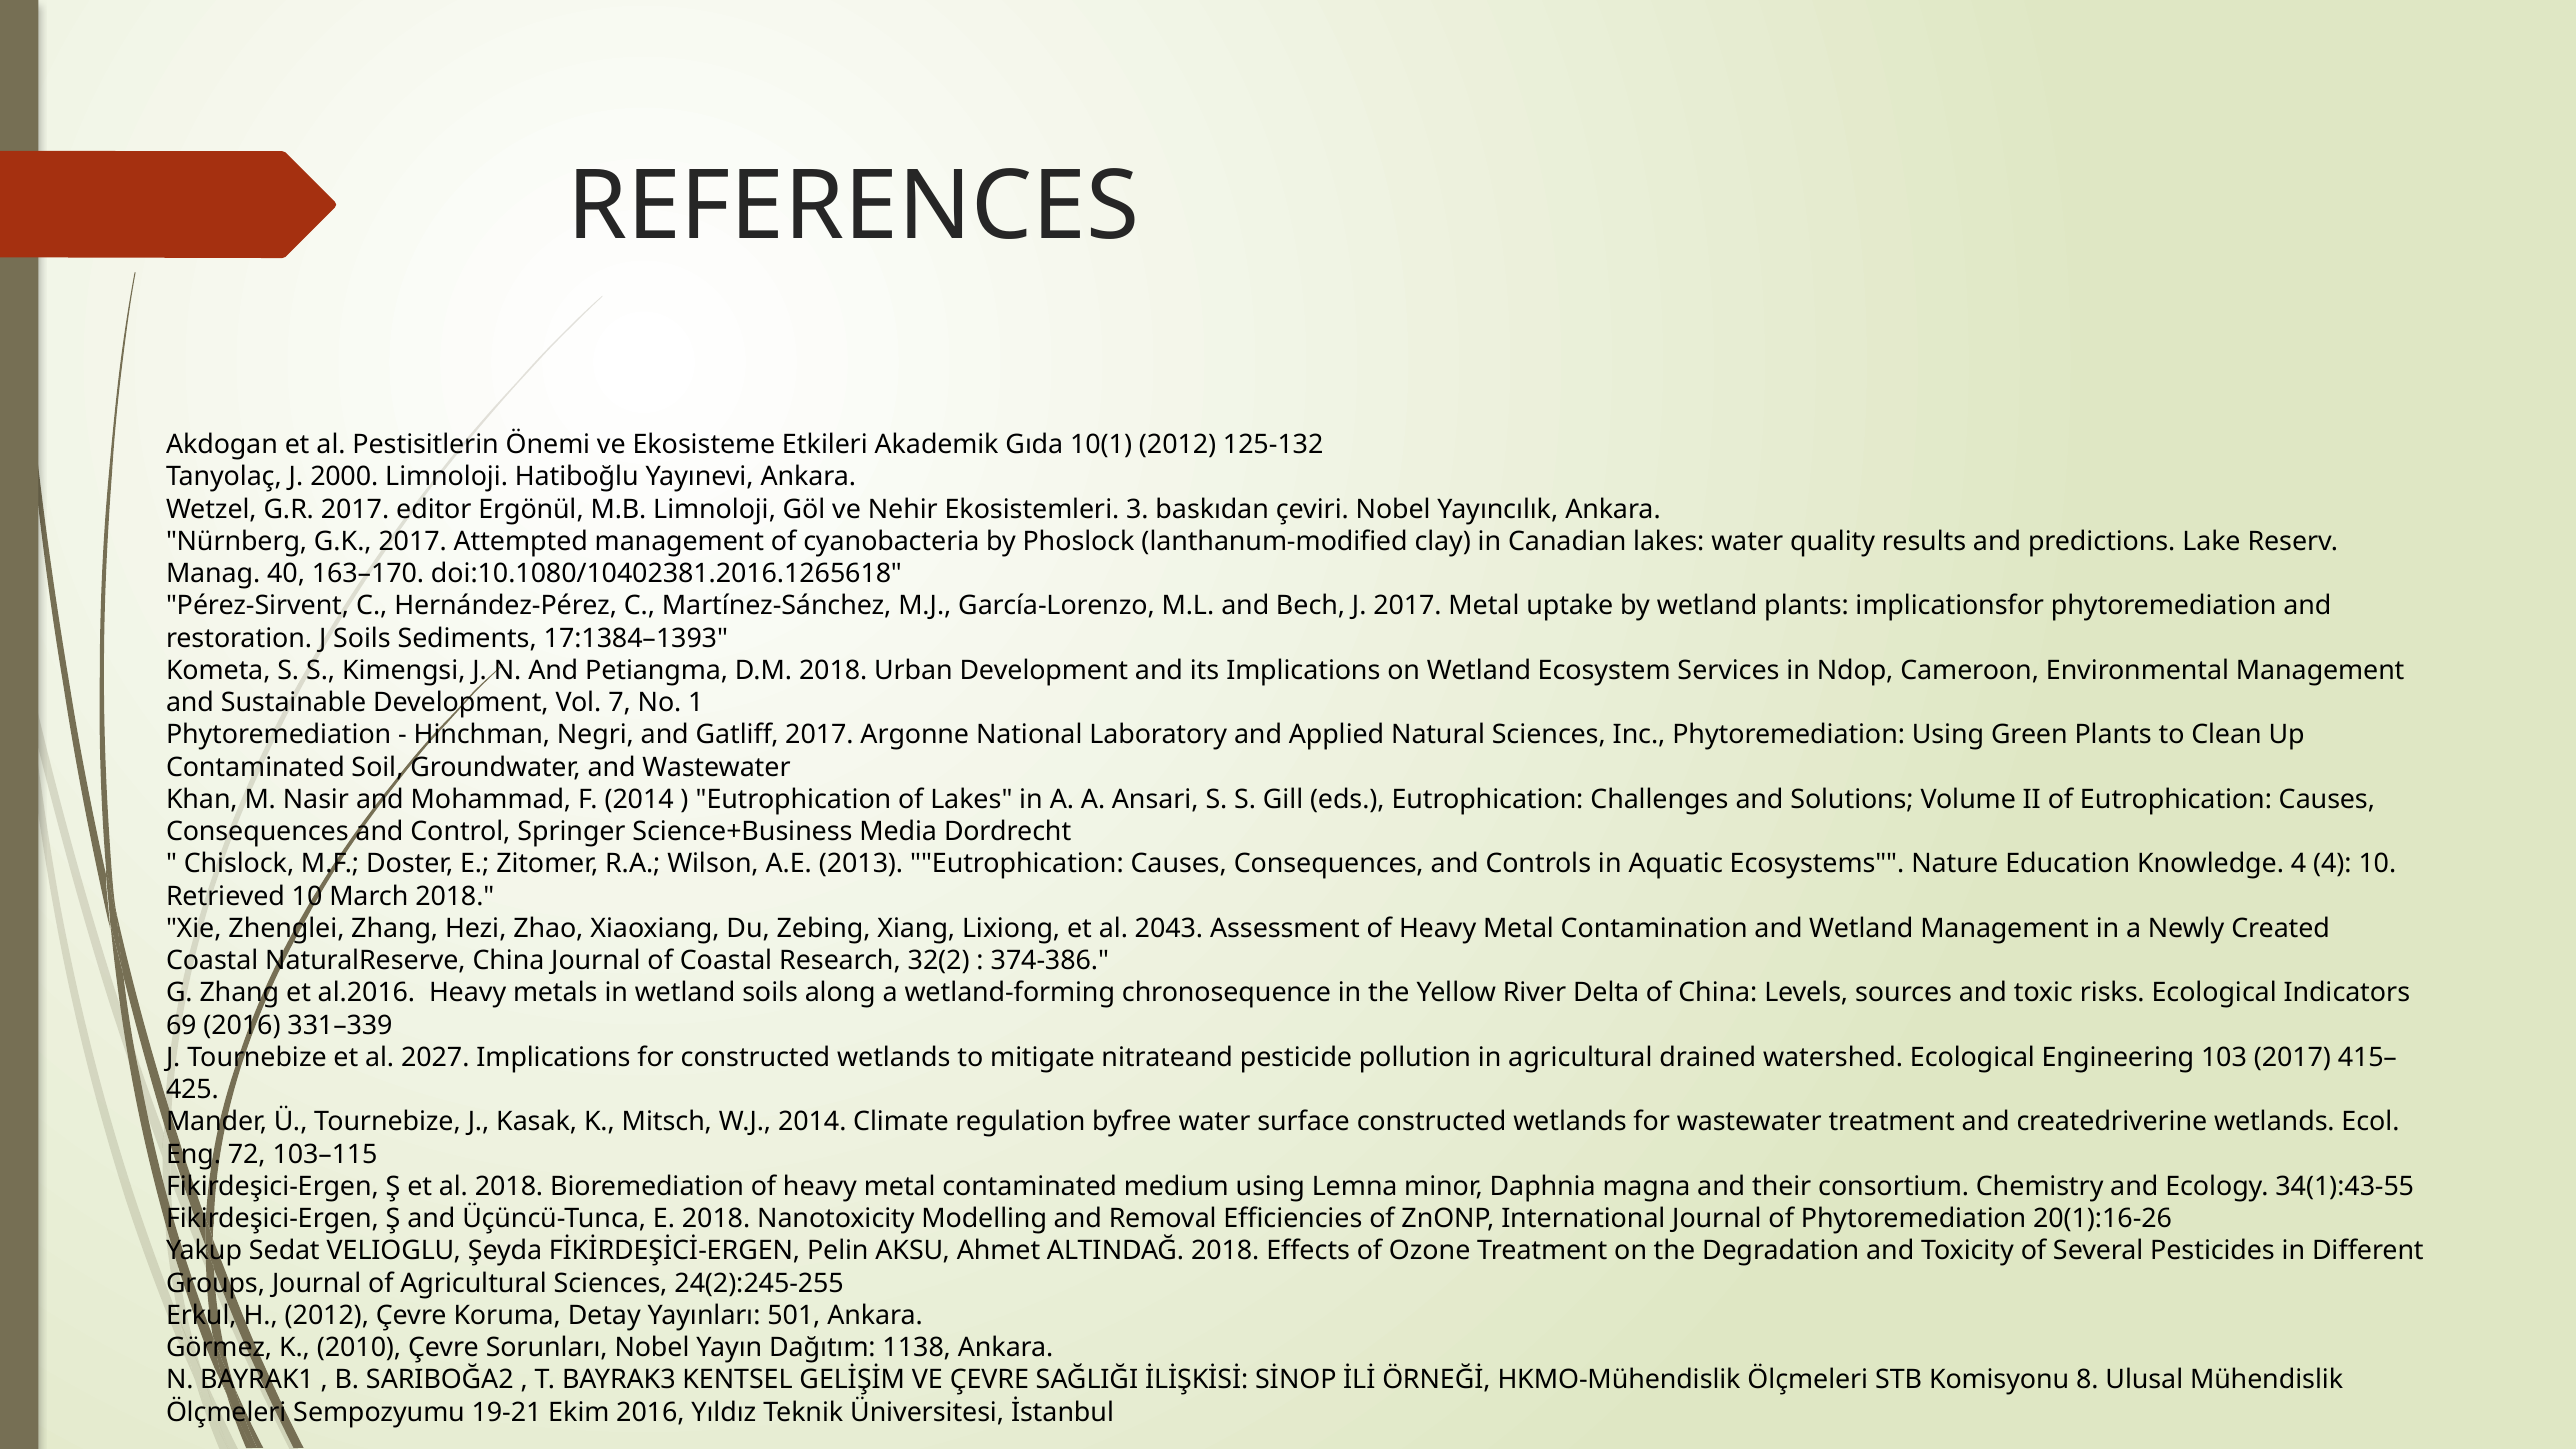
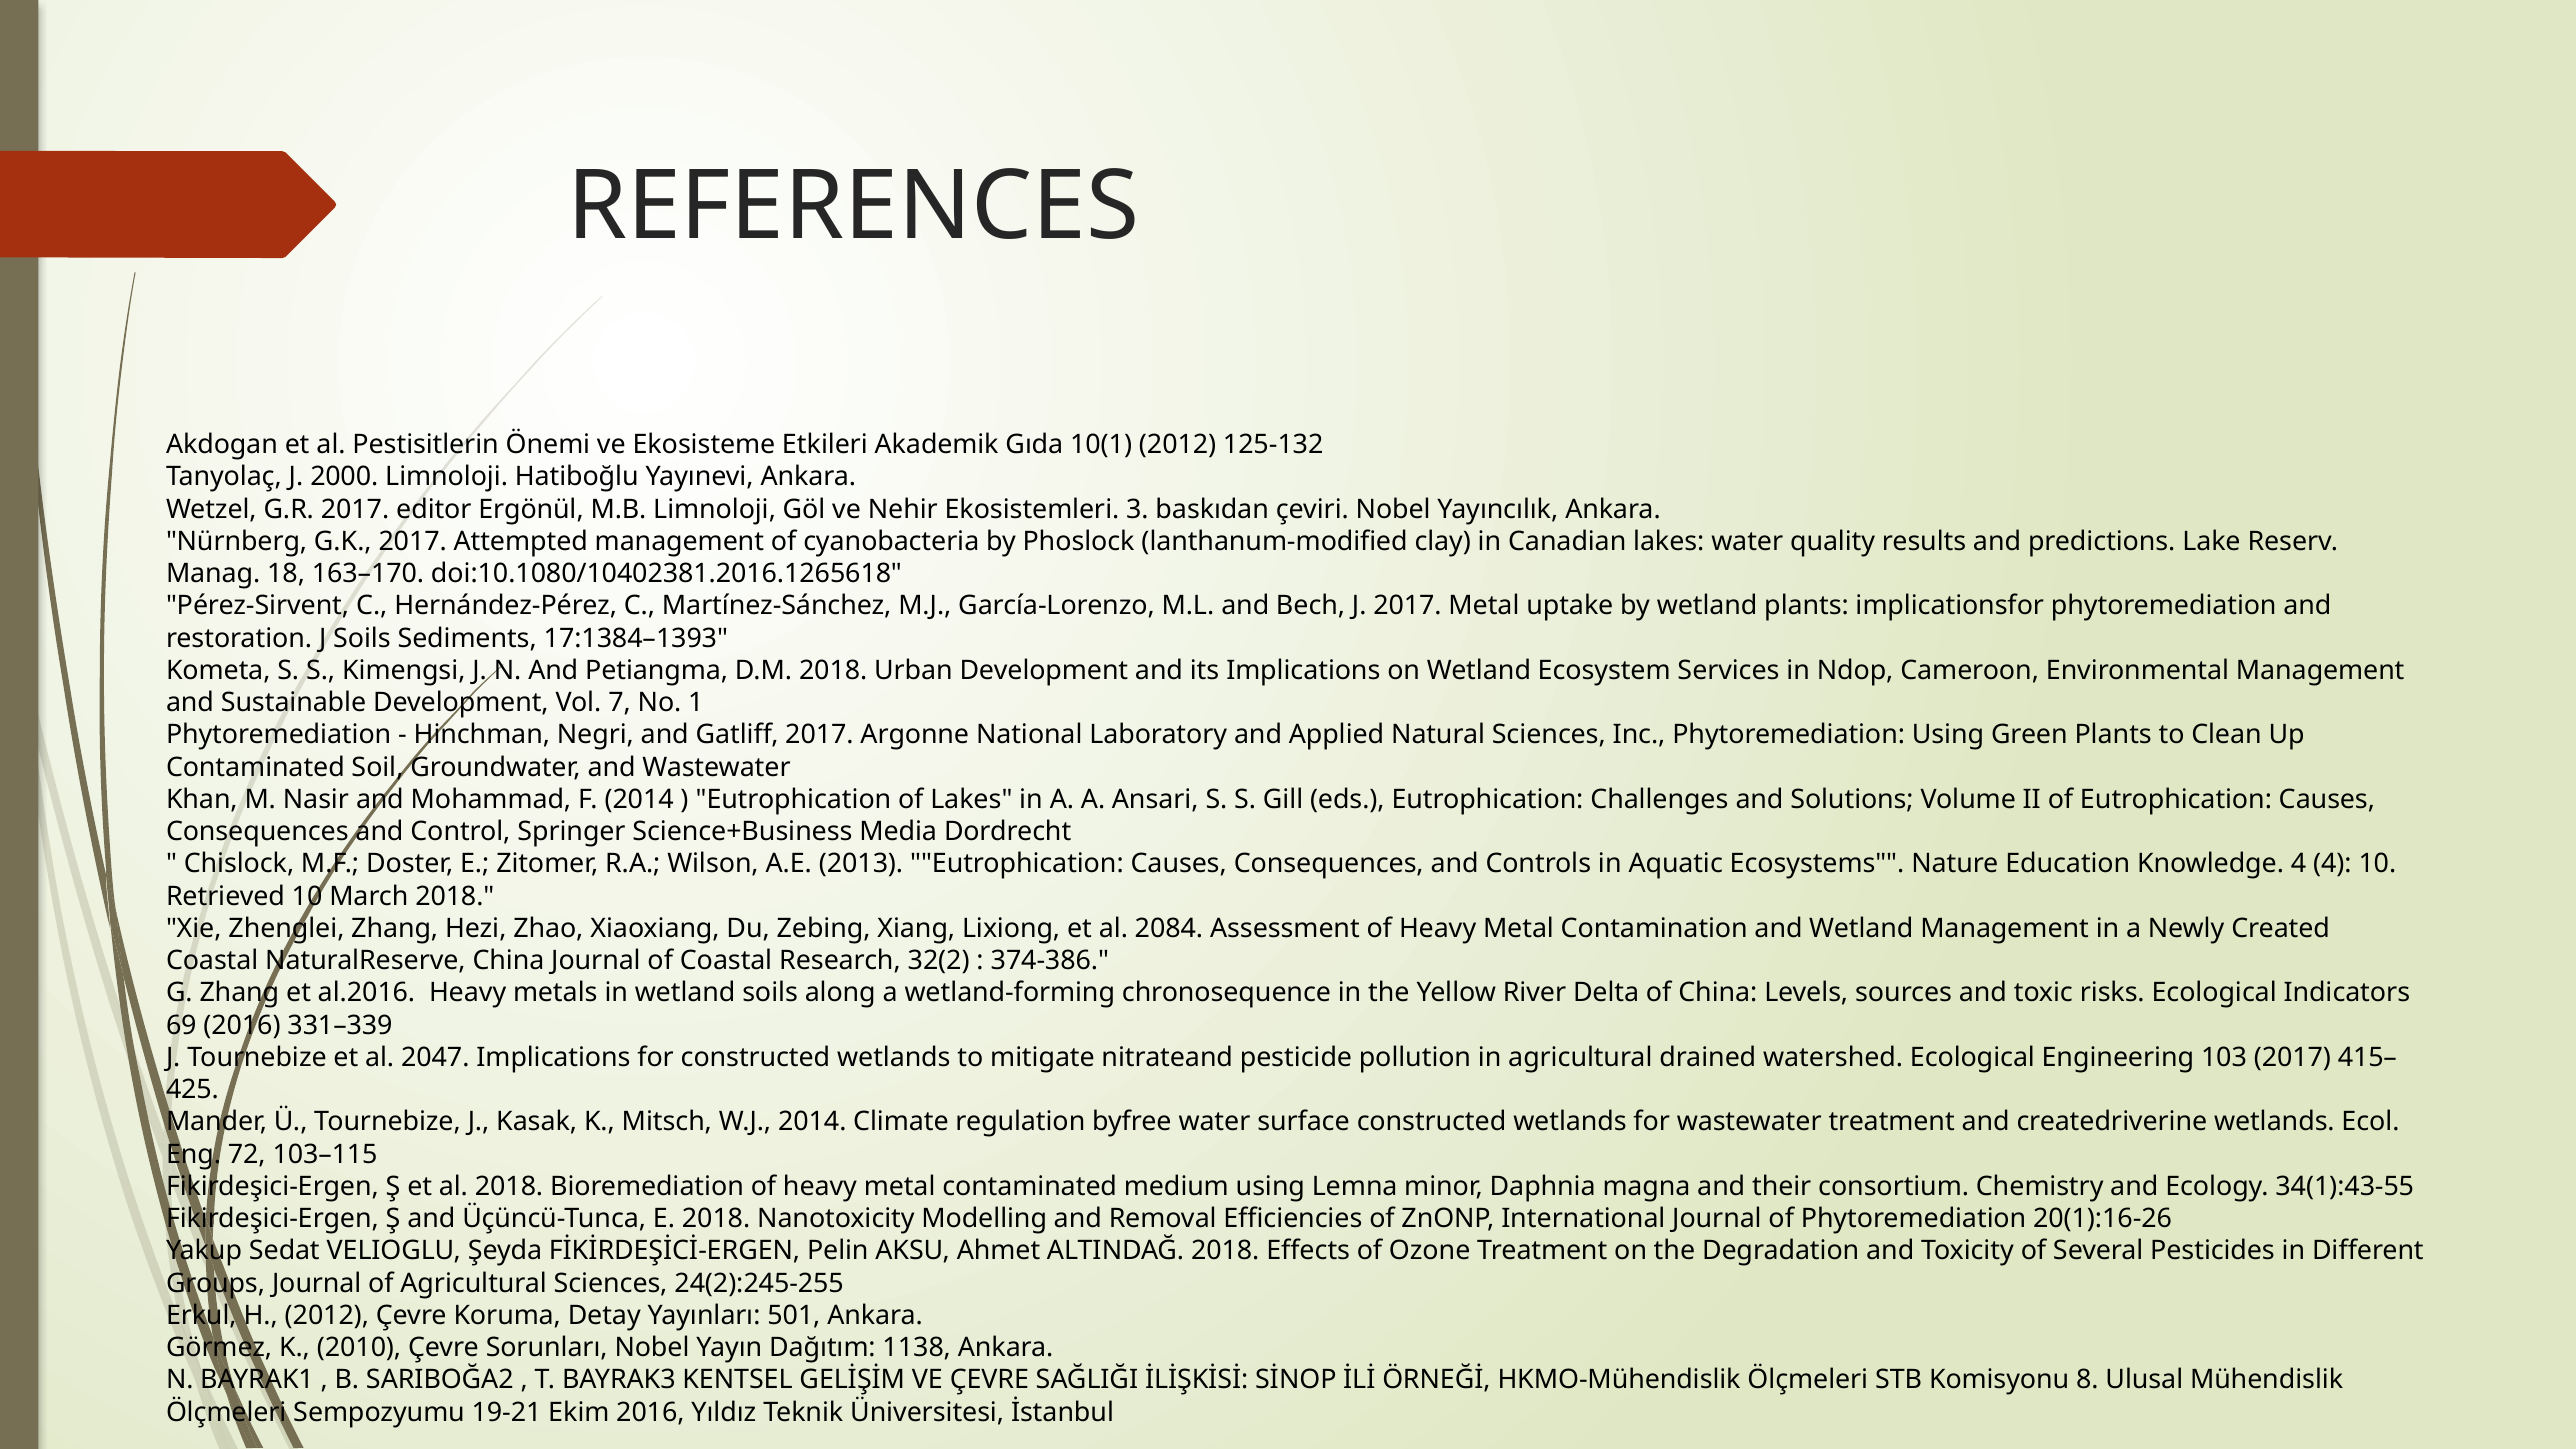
40: 40 -> 18
2043: 2043 -> 2084
2027: 2027 -> 2047
